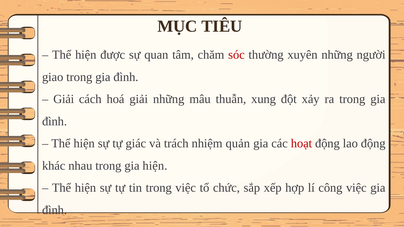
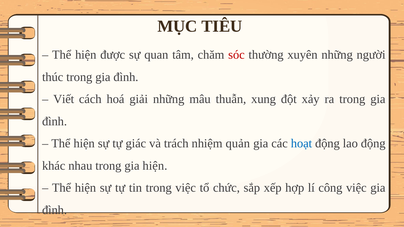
giao: giao -> thúc
Giải at (64, 99): Giải -> Viết
hoạt colour: red -> blue
